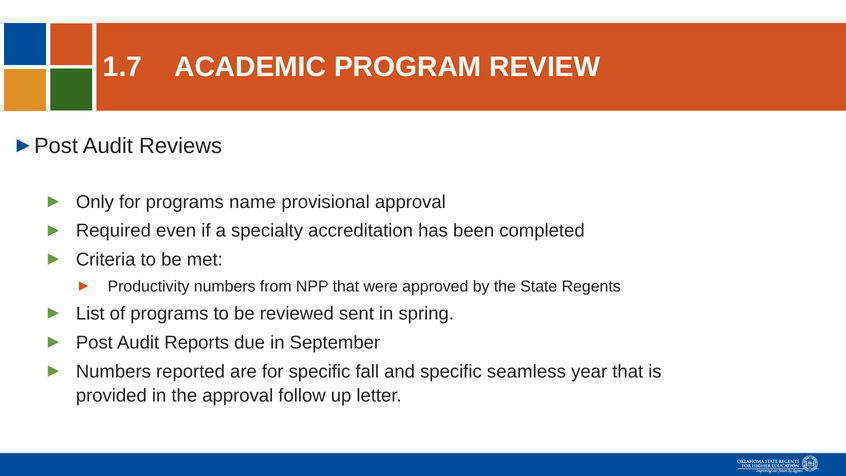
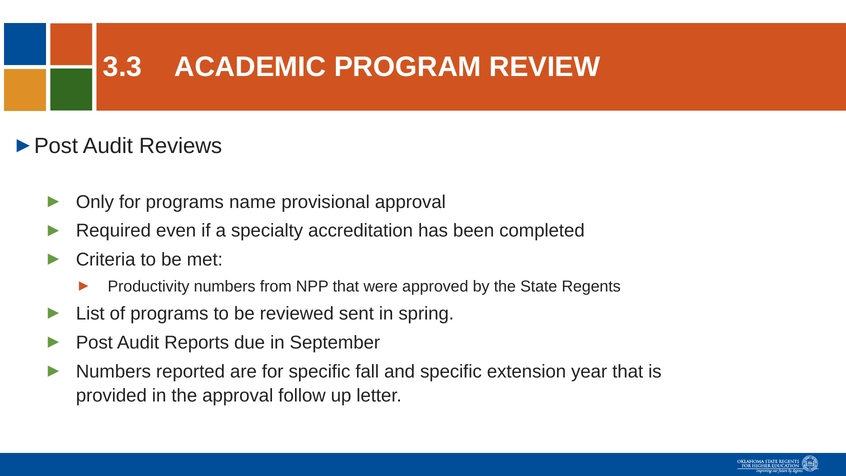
1.7: 1.7 -> 3.3
seamless: seamless -> extension
